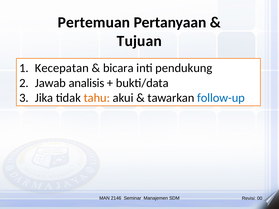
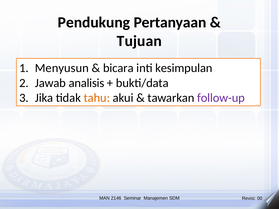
Pertemuan: Pertemuan -> Pendukung
Kecepatan: Kecepatan -> Menyusun
pendukung: pendukung -> kesimpulan
follow-up colour: blue -> purple
